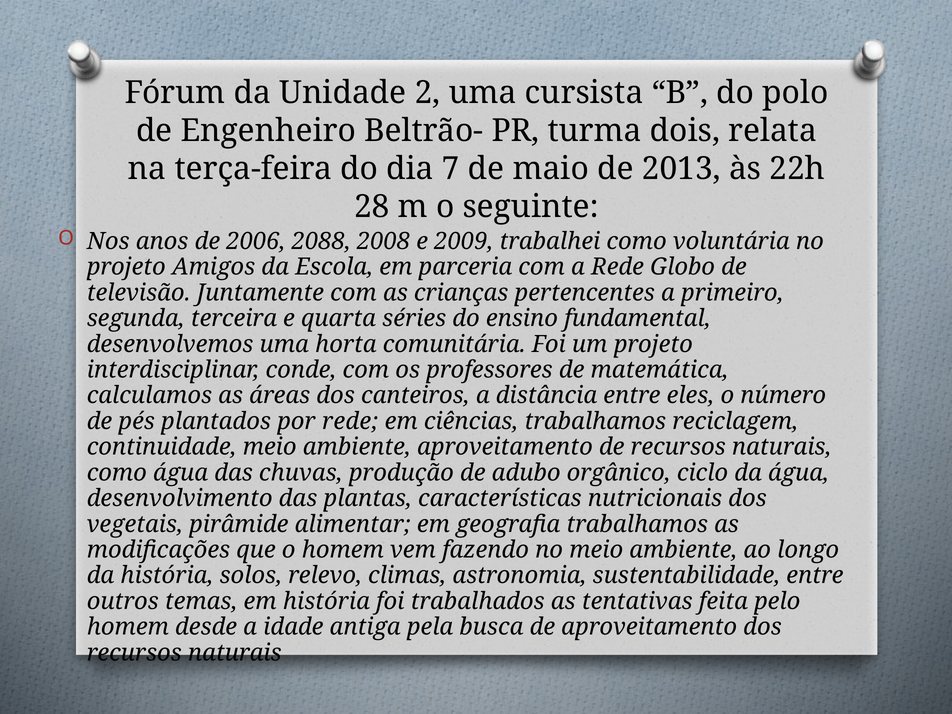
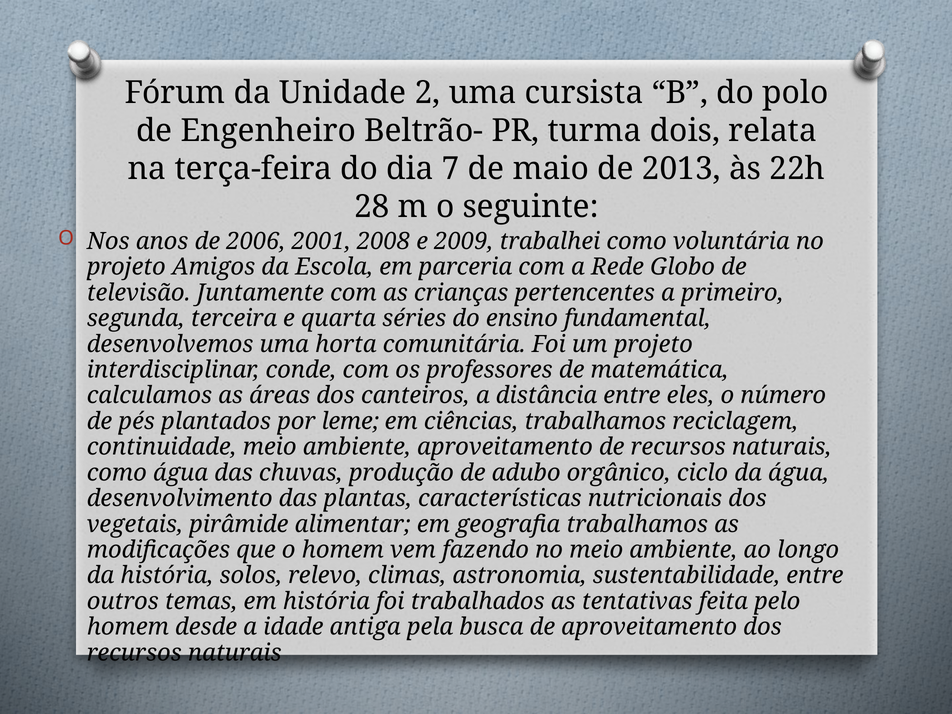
2088: 2088 -> 2001
por rede: rede -> leme
